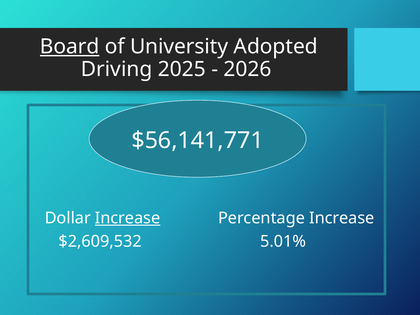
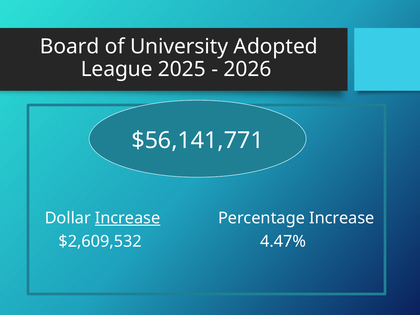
Board underline: present -> none
Driving: Driving -> League
5.01%: 5.01% -> 4.47%
